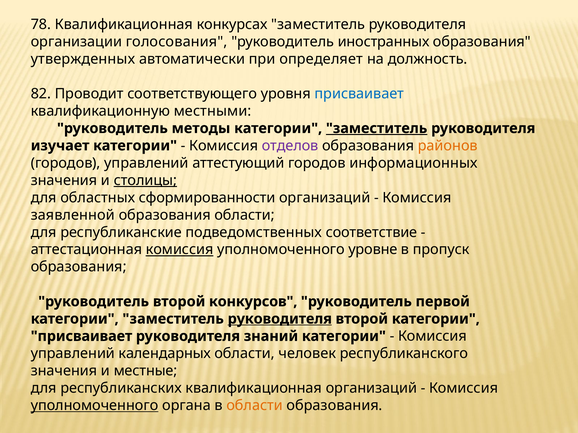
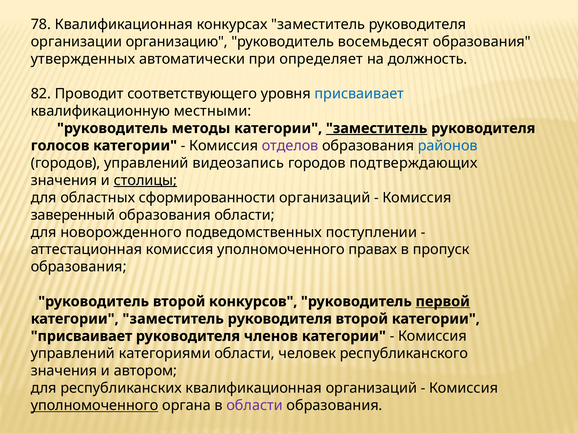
голосования: голосования -> организацию
иностранных: иностранных -> восемьдесят
изучает: изучает -> голосов
районов colour: orange -> blue
аттестующий: аттестующий -> видеозапись
информационных: информационных -> подтверждающих
заявленной: заявленной -> заверенный
республиканские: республиканские -> новорожденного
соответствие: соответствие -> поступлении
комиссия at (180, 250) underline: present -> none
уровне: уровне -> правах
первой underline: none -> present
руководителя at (280, 319) underline: present -> none
знаний: знаний -> членов
календарных: календарных -> категориями
местные: местные -> автором
области at (255, 406) colour: orange -> purple
